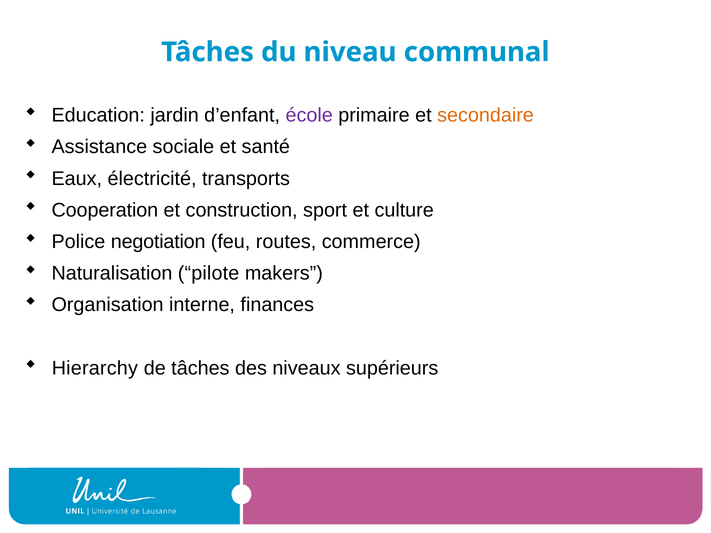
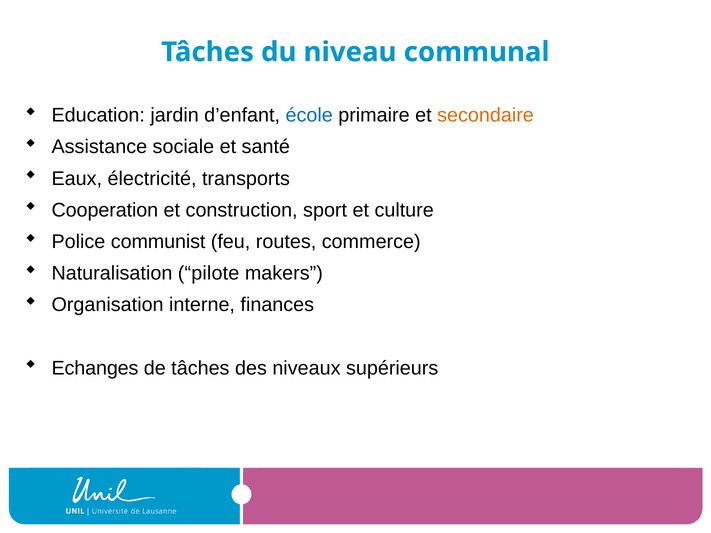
école colour: purple -> blue
negotiation: negotiation -> communist
Hierarchy: Hierarchy -> Echanges
